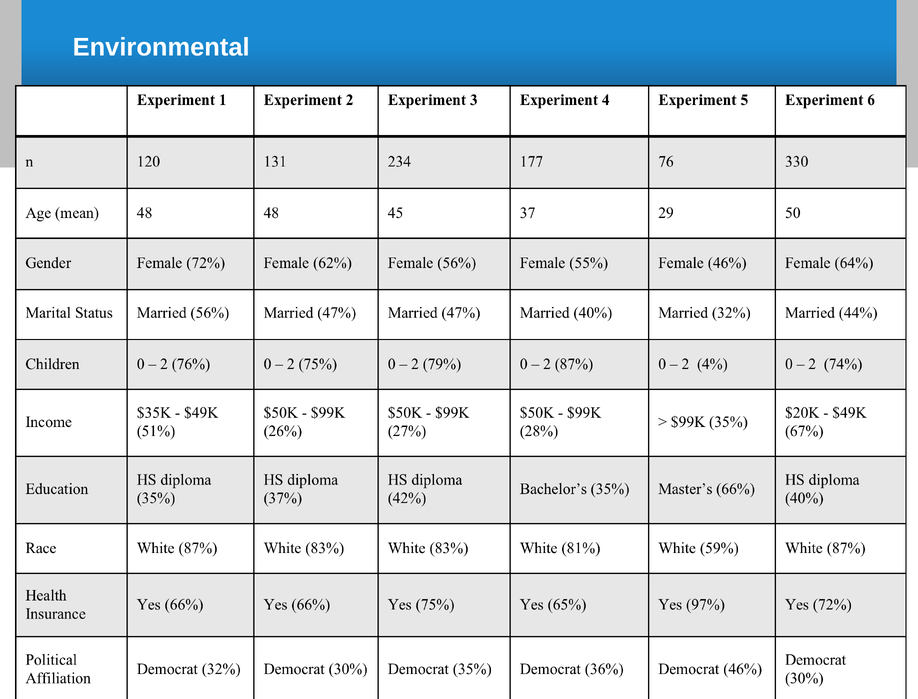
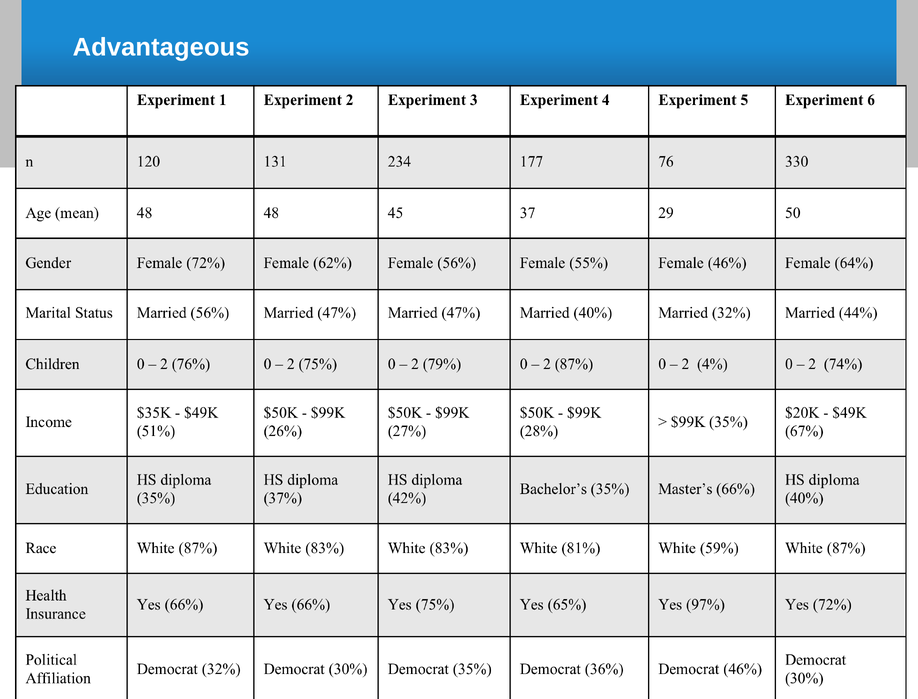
Environmental: Environmental -> Advantageous
